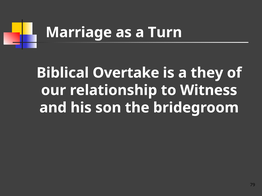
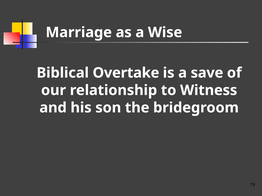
Turn: Turn -> Wise
they: they -> save
